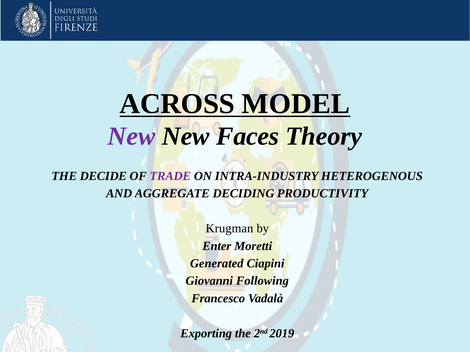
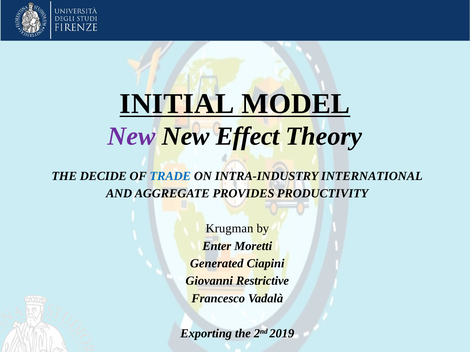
ACROSS: ACROSS -> INITIAL
Faces: Faces -> Effect
TRADE colour: purple -> blue
HETEROGENOUS: HETEROGENOUS -> INTERNATIONAL
DECIDING: DECIDING -> PROVIDES
Following: Following -> Restrictive
